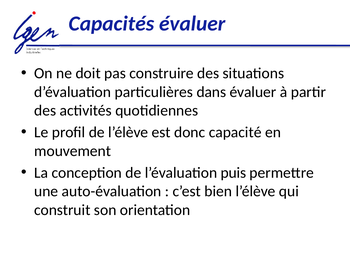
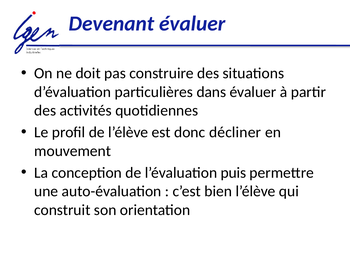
Capacités: Capacités -> Devenant
capacité: capacité -> décliner
